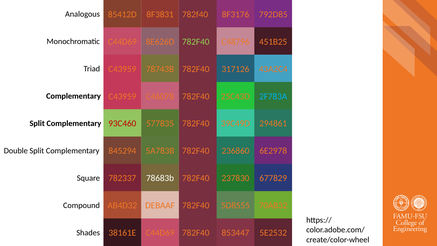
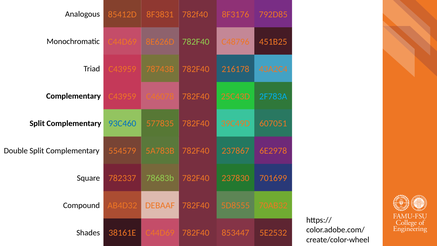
317126: 317126 -> 216178
93C460 colour: red -> blue
294861: 294861 -> 607051
845294: 845294 -> 554579
236860: 236860 -> 237867
78683b colour: white -> light green
677829: 677829 -> 701699
